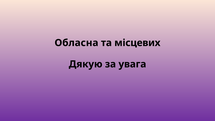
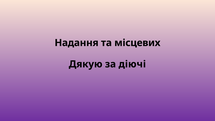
Обласна: Обласна -> Надання
увага: увага -> діючі
